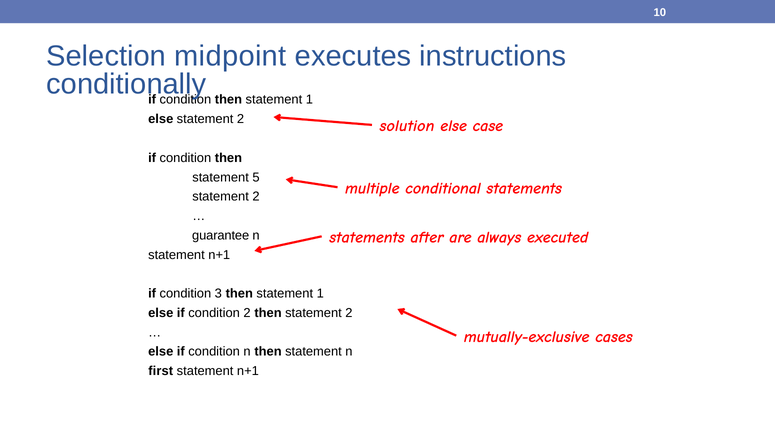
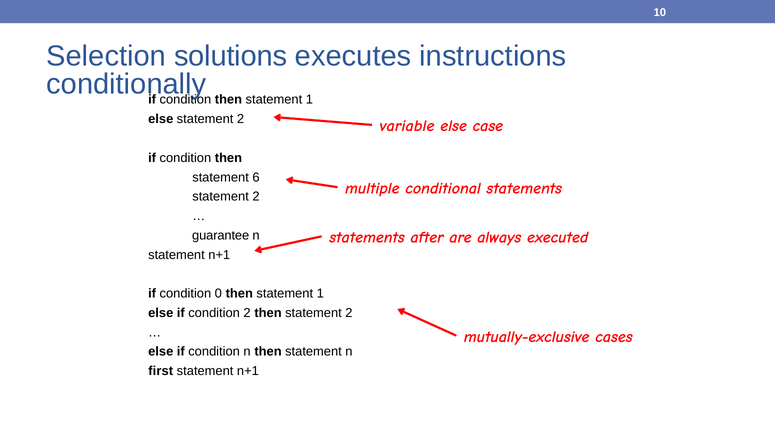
midpoint: midpoint -> solutions
solution: solution -> variable
5: 5 -> 6
3: 3 -> 0
